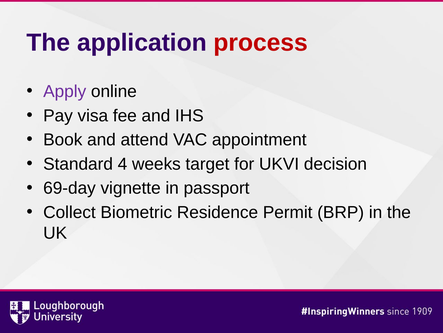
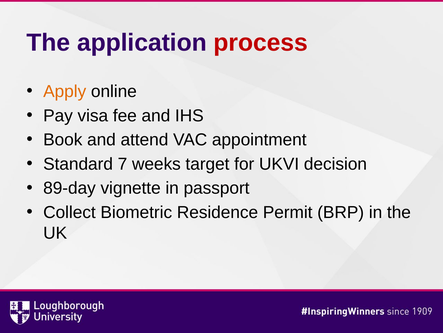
Apply colour: purple -> orange
4: 4 -> 7
69-day: 69-day -> 89-day
